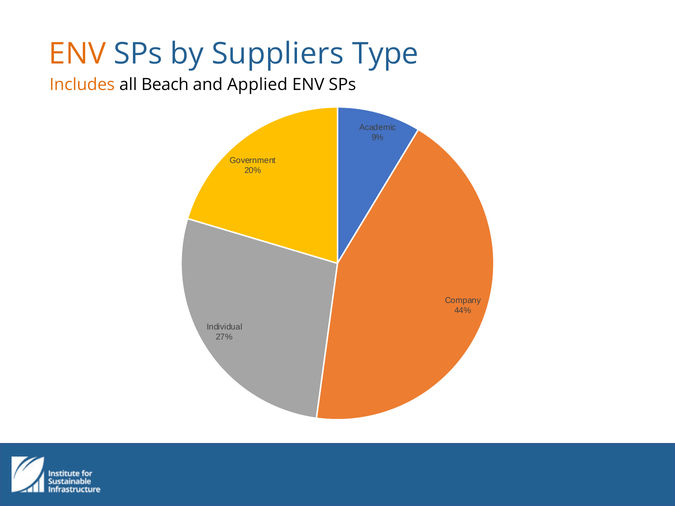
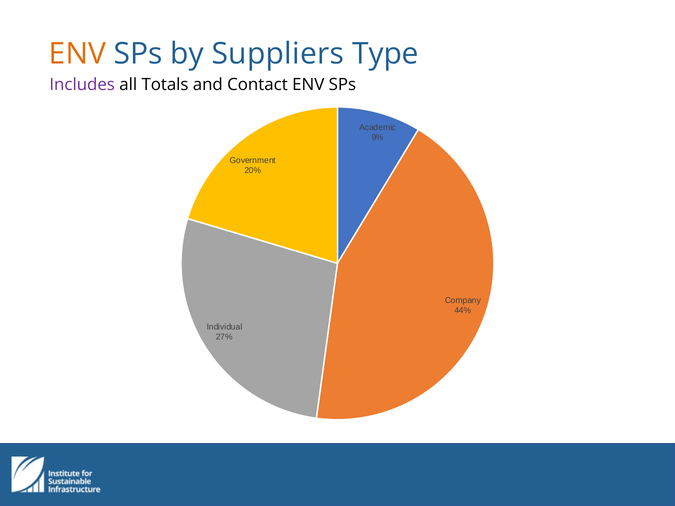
Includes colour: orange -> purple
Beach: Beach -> Totals
Applied: Applied -> Contact
